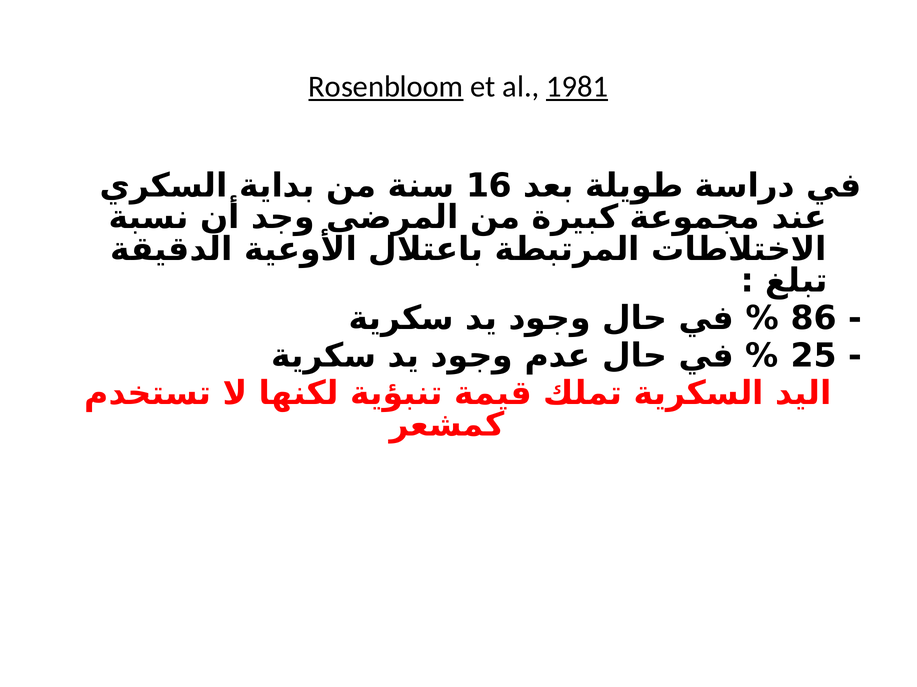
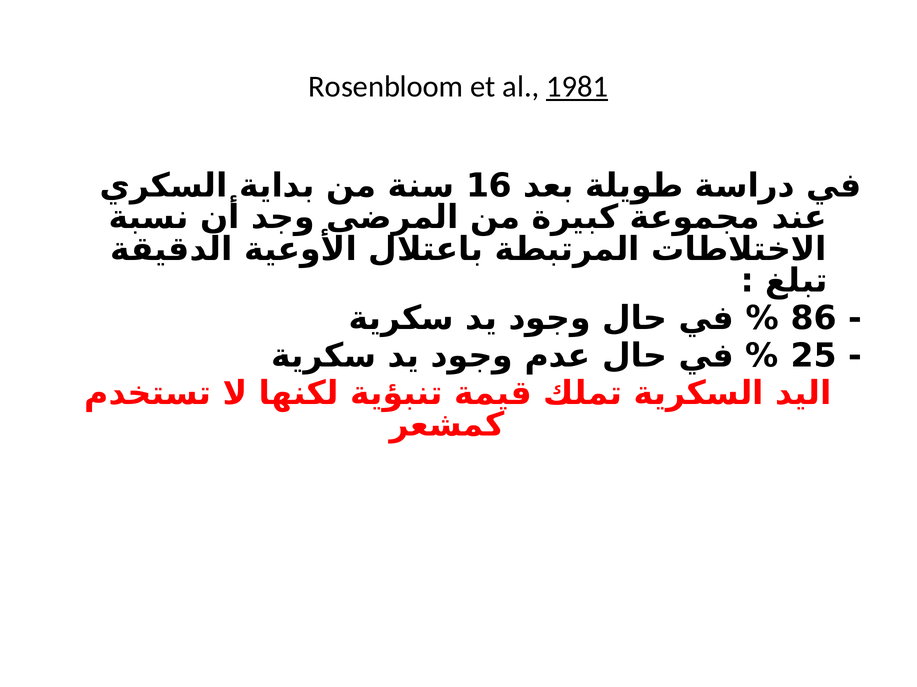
Rosenbloom underline: present -> none
